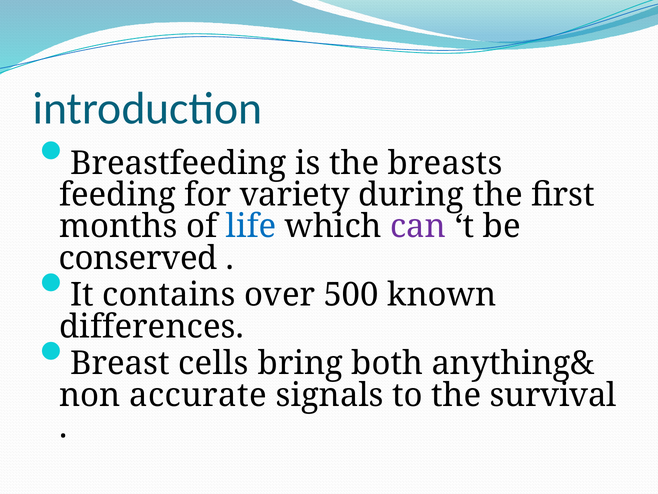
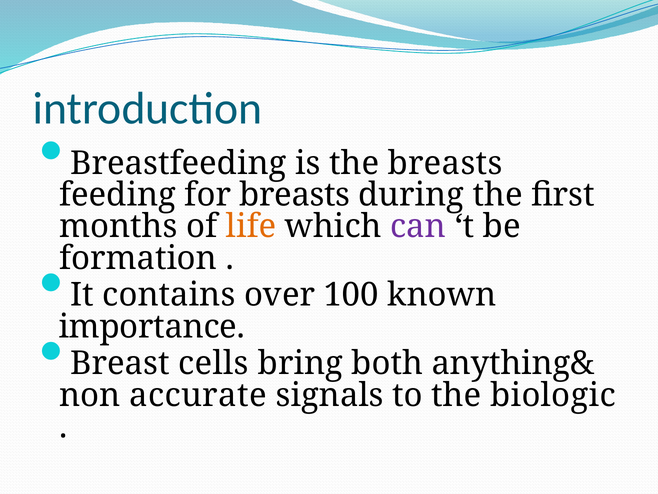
for variety: variety -> breasts
life colour: blue -> orange
conserved: conserved -> formation
500: 500 -> 100
differences: differences -> importance
survival: survival -> biologic
